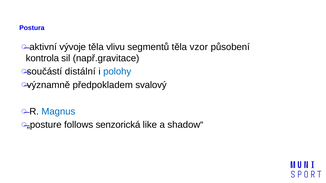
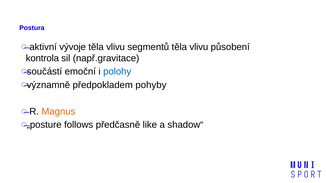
segmentů těla vzor: vzor -> vlivu
distální: distální -> emoční
svalový: svalový -> pohyby
Magnus colour: blue -> orange
senzorická: senzorická -> předčasně
